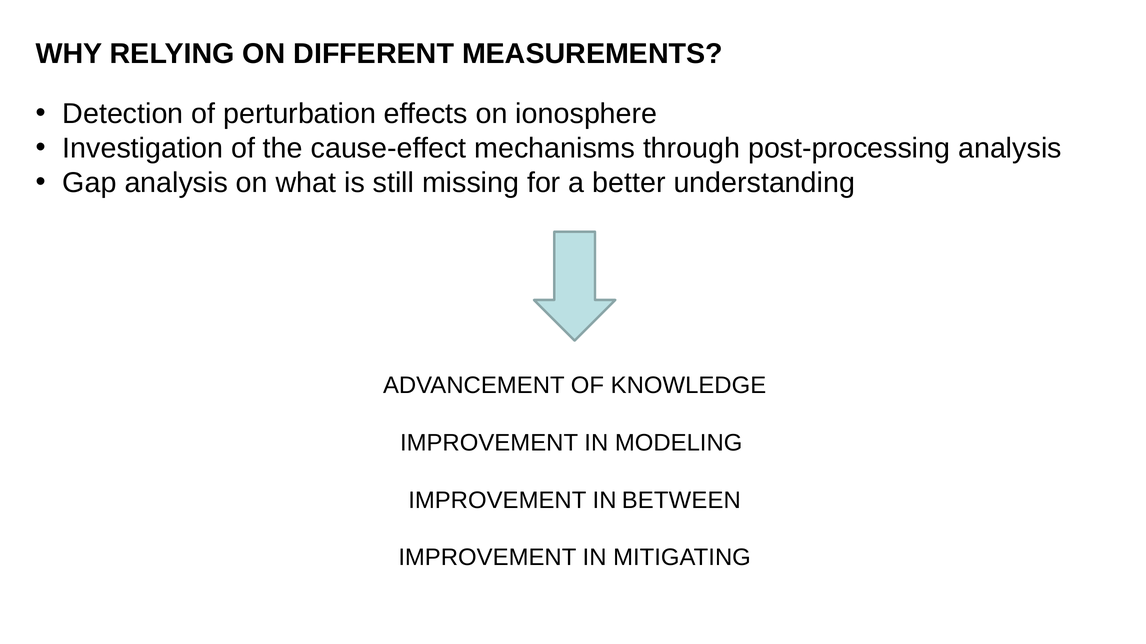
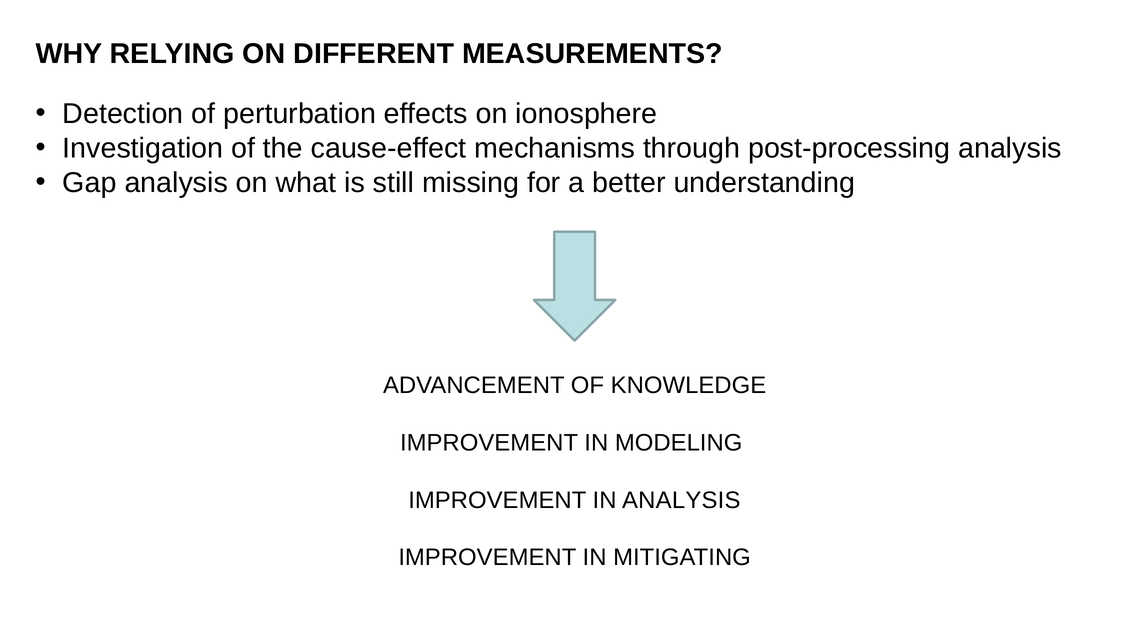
IN BETWEEN: BETWEEN -> ANALYSIS
